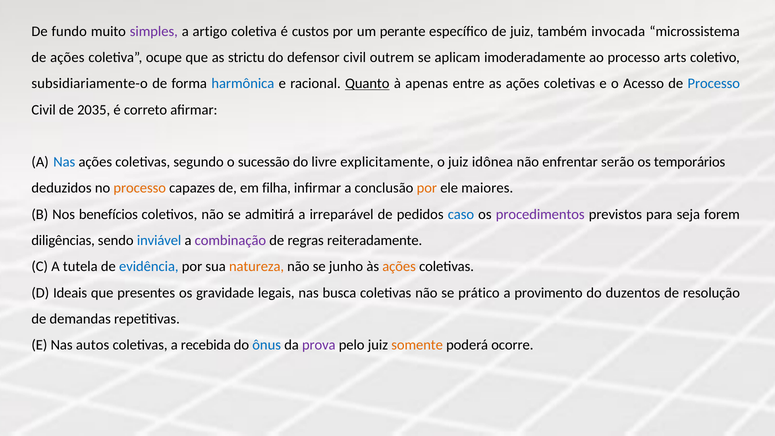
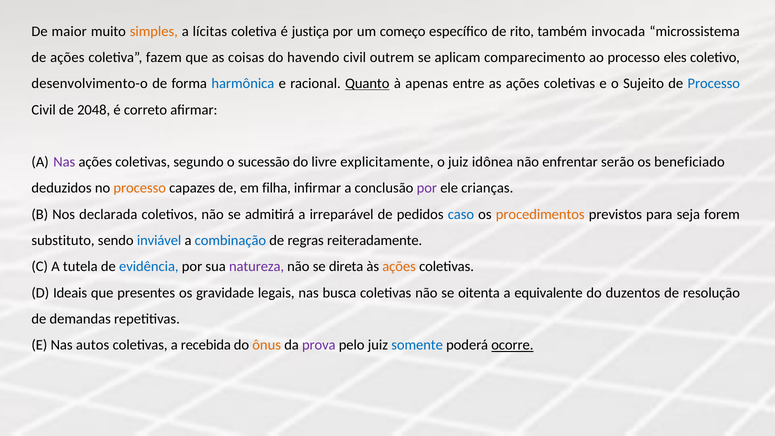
fundo: fundo -> maior
simples colour: purple -> orange
artigo: artigo -> lícitas
custos: custos -> justiça
perante: perante -> começo
de juiz: juiz -> rito
ocupe: ocupe -> fazem
strictu: strictu -> coisas
defensor: defensor -> havendo
imoderadamente: imoderadamente -> comparecimento
arts: arts -> eles
subsidiariamente-o: subsidiariamente-o -> desenvolvimento-o
Acesso: Acesso -> Sujeito
2035: 2035 -> 2048
Nas at (64, 162) colour: blue -> purple
temporários: temporários -> beneficiado
por at (427, 188) colour: orange -> purple
maiores: maiores -> crianças
benefícios: benefícios -> declarada
procedimentos colour: purple -> orange
diligências: diligências -> substituto
combinação colour: purple -> blue
natureza colour: orange -> purple
junho: junho -> direta
prático: prático -> oitenta
provimento: provimento -> equivalente
ônus colour: blue -> orange
somente colour: orange -> blue
ocorre underline: none -> present
